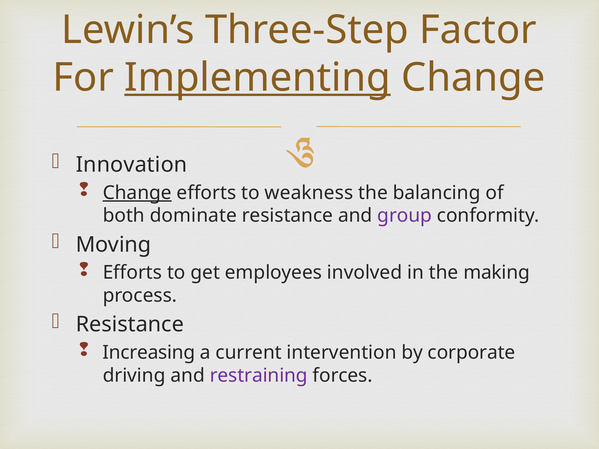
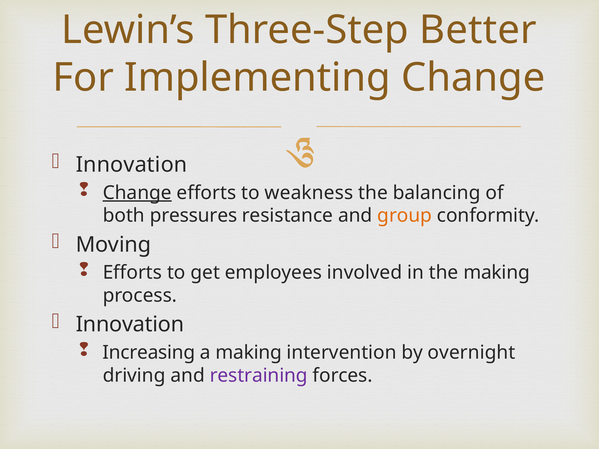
Factor: Factor -> Better
Implementing underline: present -> none
dominate: dominate -> pressures
group colour: purple -> orange
Resistance at (130, 325): Resistance -> Innovation
a current: current -> making
corporate: corporate -> overnight
